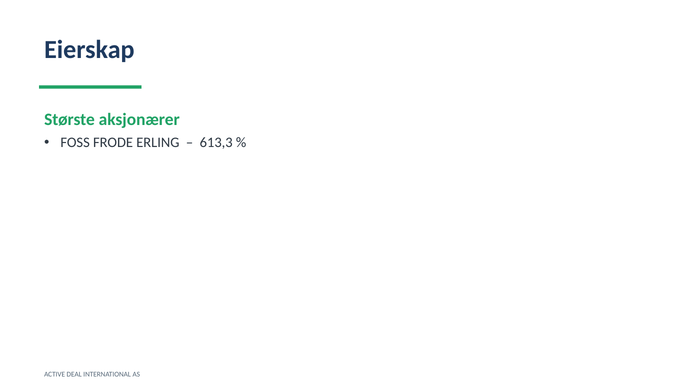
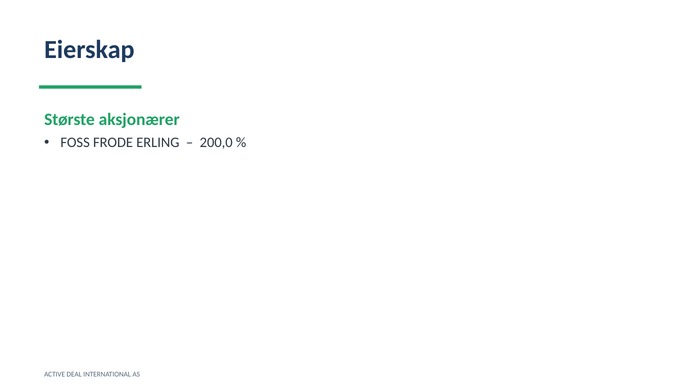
613,3: 613,3 -> 200,0
